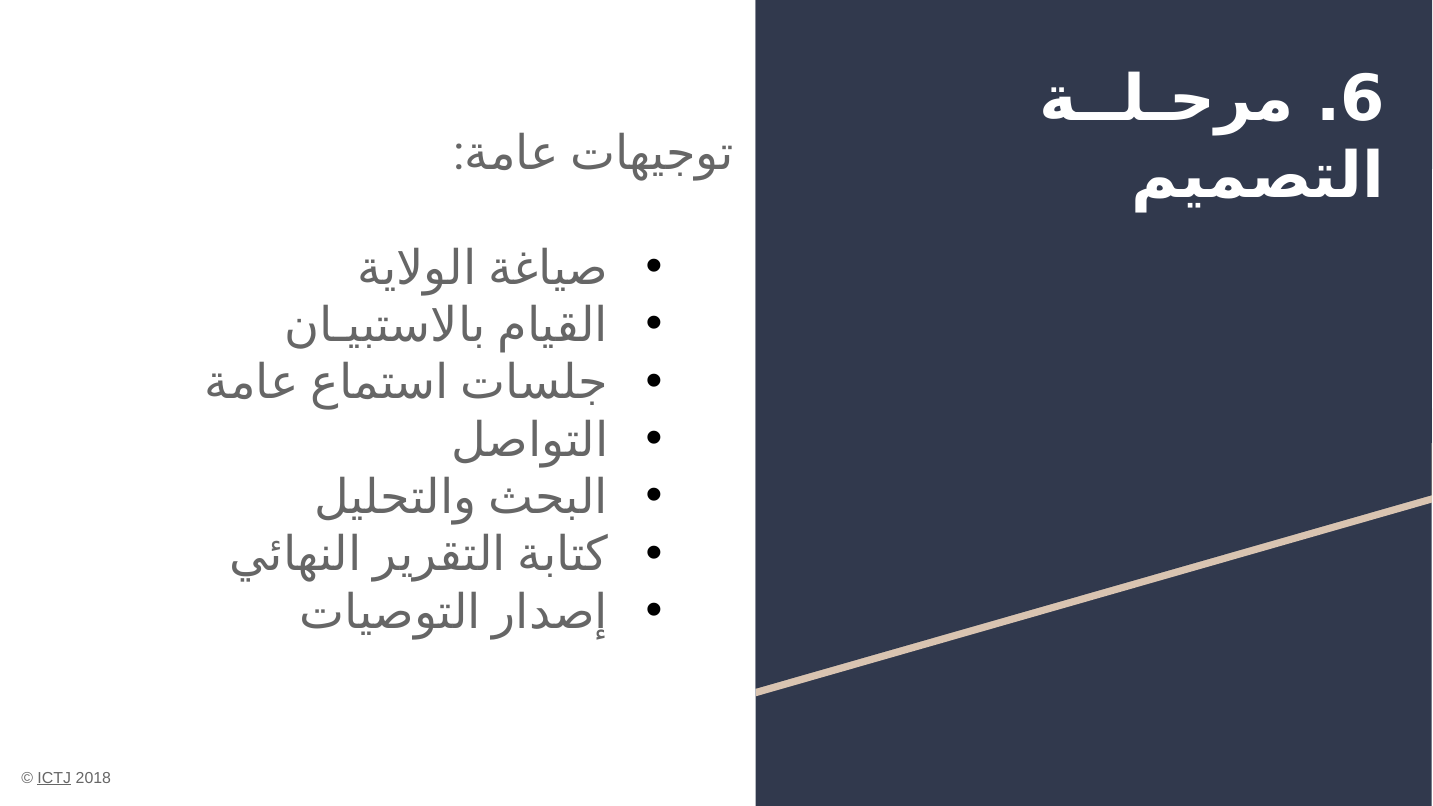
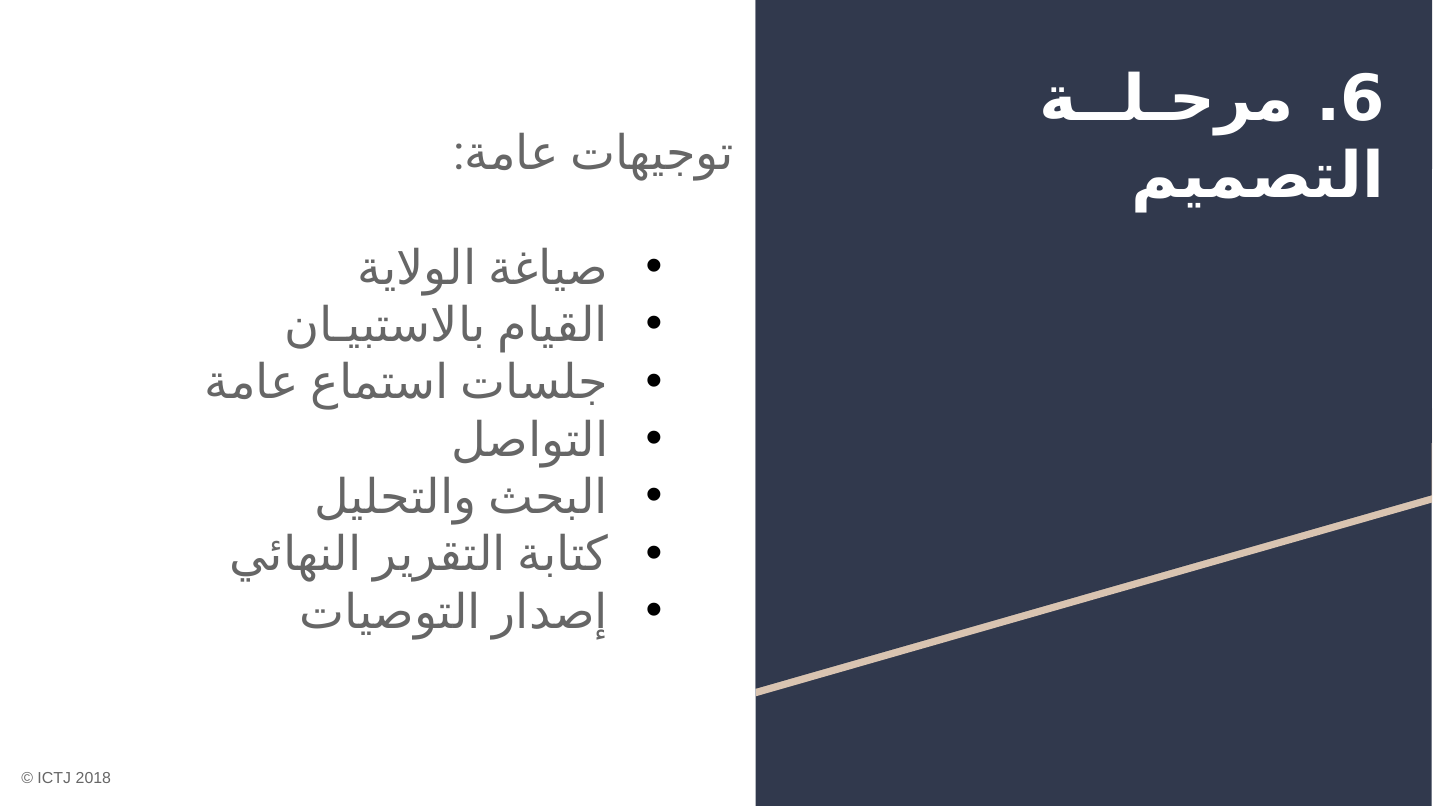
ICTJ underline: present -> none
